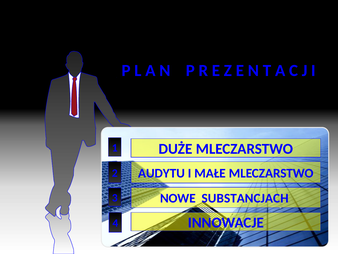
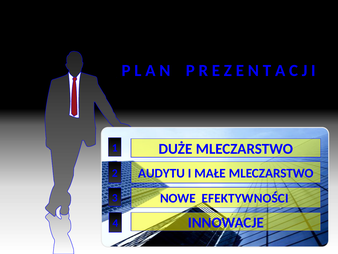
SUBSTANCJACH: SUBSTANCJACH -> EFEKTYWNOŚCI
